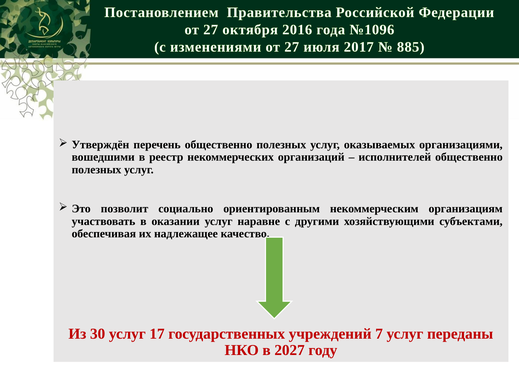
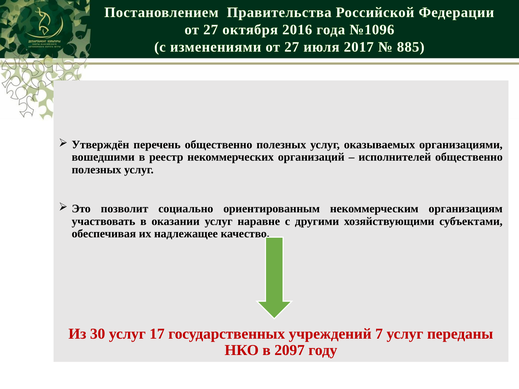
2027: 2027 -> 2097
